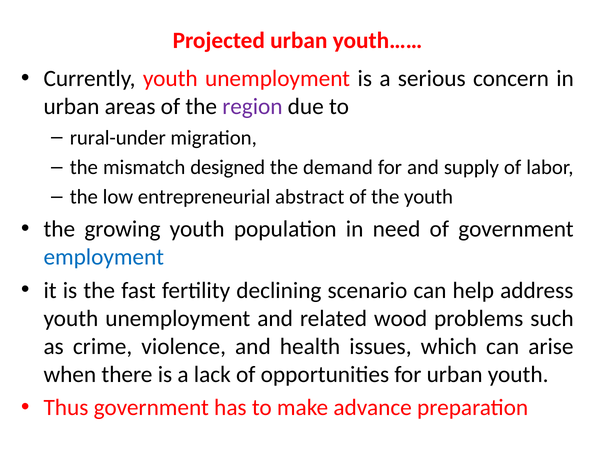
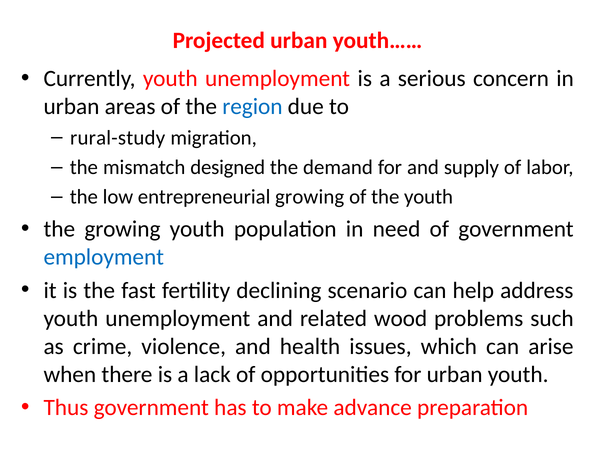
region colour: purple -> blue
rural-under: rural-under -> rural-study
entrepreneurial abstract: abstract -> growing
